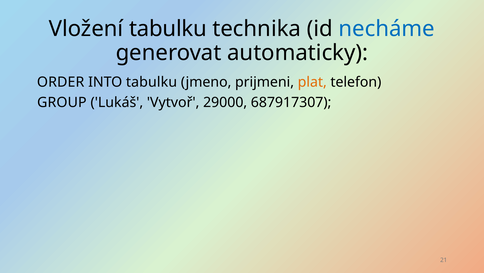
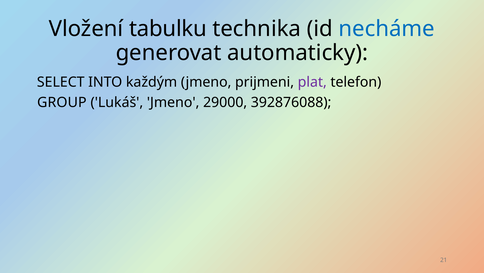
ORDER: ORDER -> SELECT
INTO tabulku: tabulku -> každým
plat colour: orange -> purple
Lukáš Vytvoř: Vytvoř -> Jmeno
687917307: 687917307 -> 392876088
